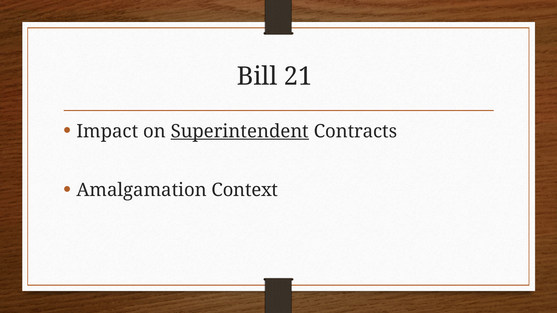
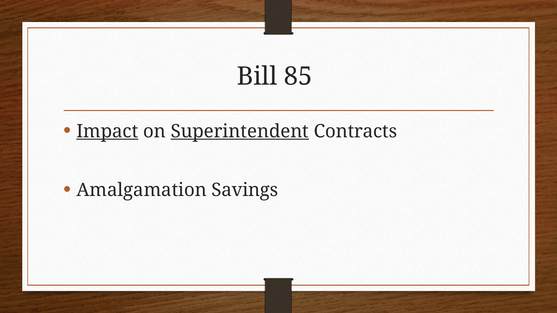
21: 21 -> 85
Impact underline: none -> present
Context: Context -> Savings
